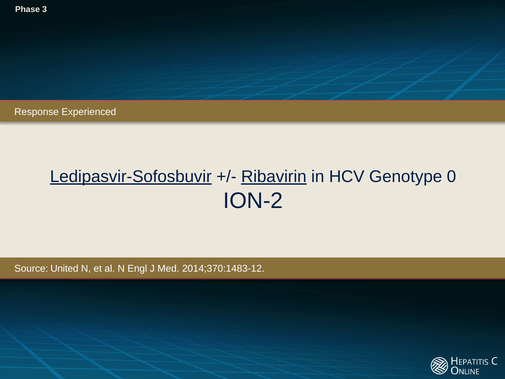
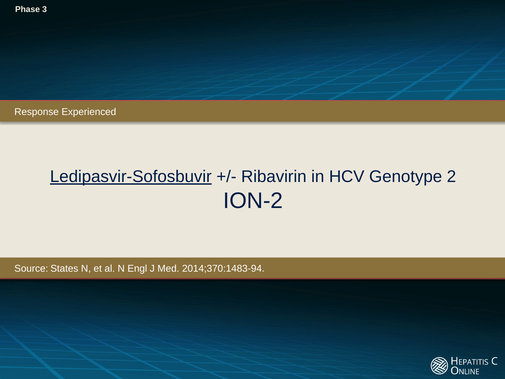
Ribavirin underline: present -> none
0: 0 -> 2
United: United -> States
2014;370:1483-12: 2014;370:1483-12 -> 2014;370:1483-94
